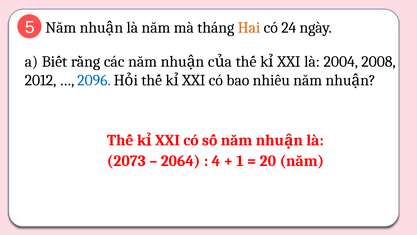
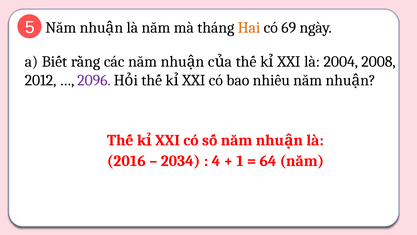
24: 24 -> 69
2096 colour: blue -> purple
2073: 2073 -> 2016
2064: 2064 -> 2034
20: 20 -> 64
